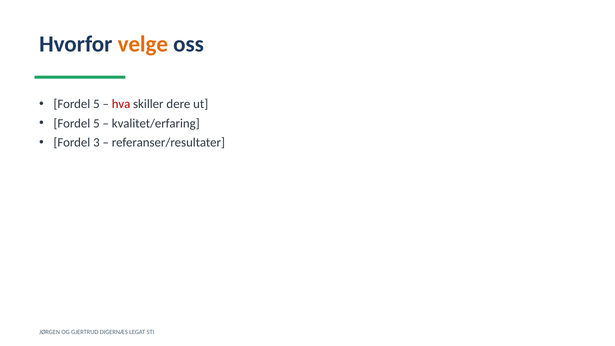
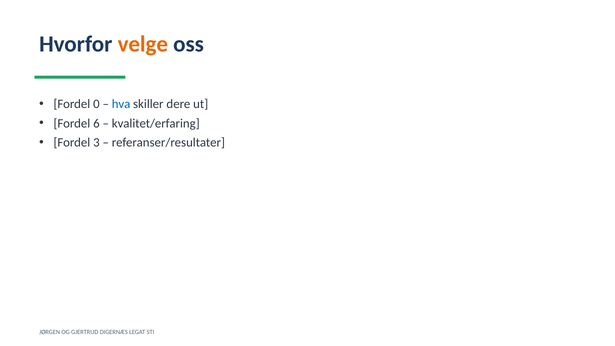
5 at (96, 104): 5 -> 0
hva colour: red -> blue
5 at (96, 123): 5 -> 6
